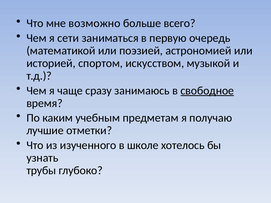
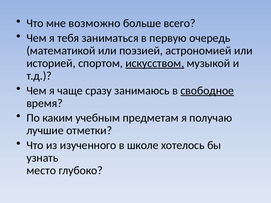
сети: сети -> тебя
искусством underline: none -> present
трубы: трубы -> место
